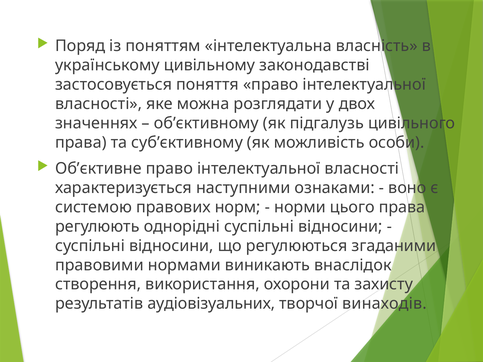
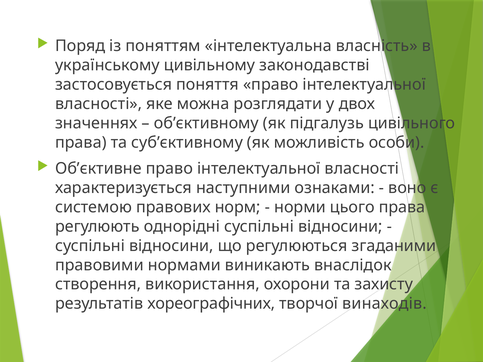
аудіовізуальних: аудіовізуальних -> хореографічних
